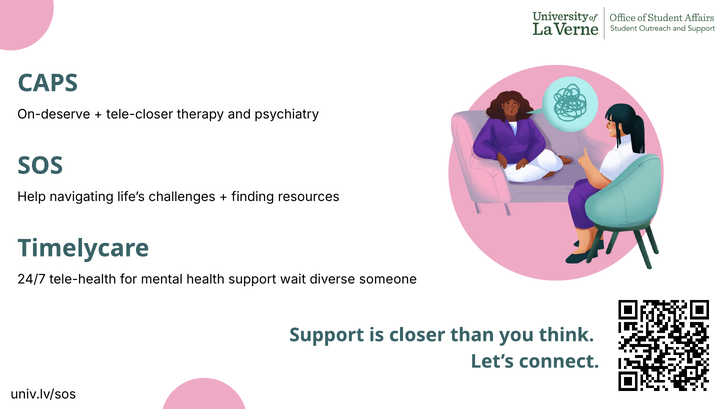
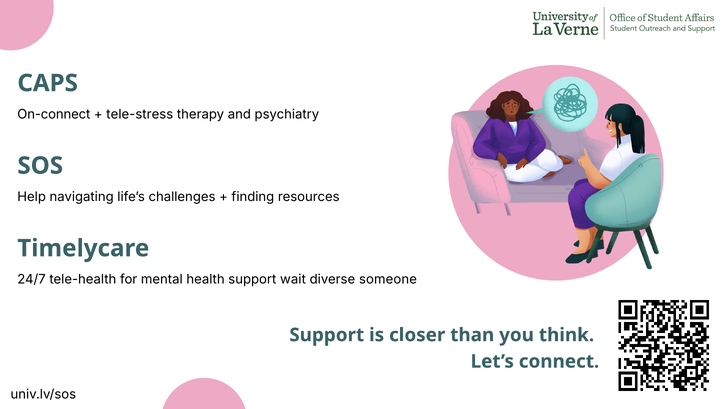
On-deserve: On-deserve -> On-connect
tele-closer: tele-closer -> tele-stress
